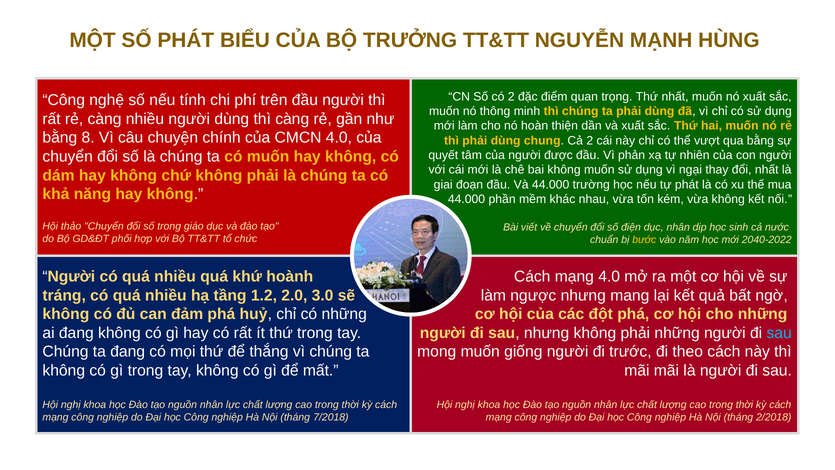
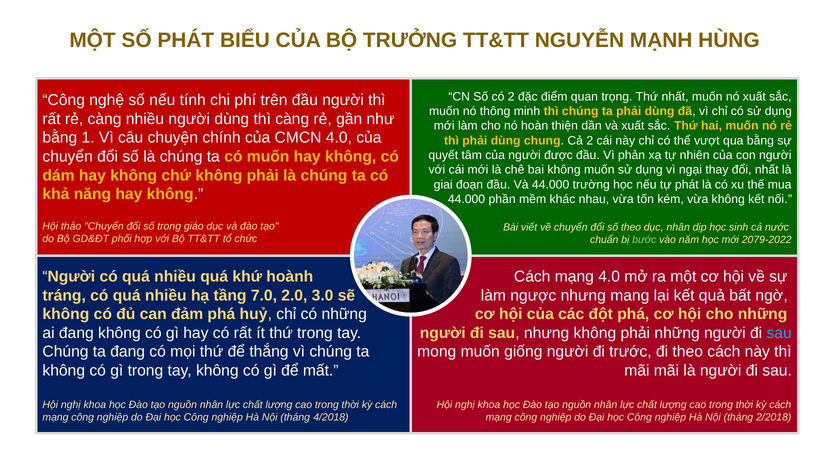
8: 8 -> 1
số điện: điện -> theo
bước colour: yellow -> light green
2040-2022: 2040-2022 -> 2079-2022
1.2: 1.2 -> 7.0
7/2018: 7/2018 -> 4/2018
